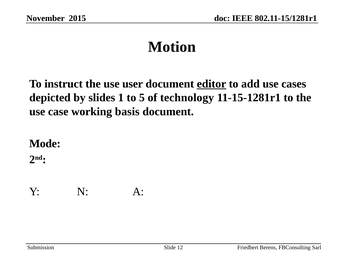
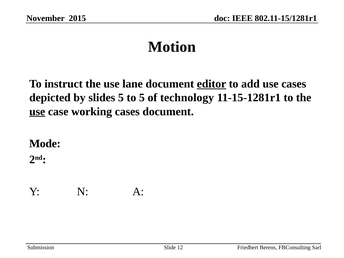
user: user -> lane
slides 1: 1 -> 5
use at (37, 111) underline: none -> present
working basis: basis -> cases
